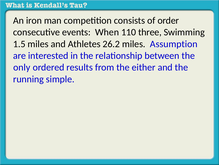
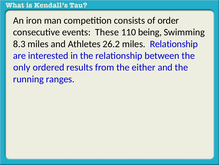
When: When -> These
three: three -> being
1.5: 1.5 -> 8.3
miles Assumption: Assumption -> Relationship
simple: simple -> ranges
